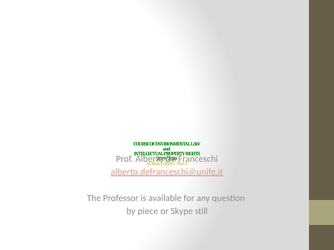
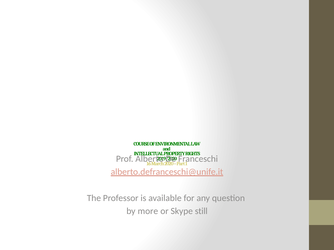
piece: piece -> more
